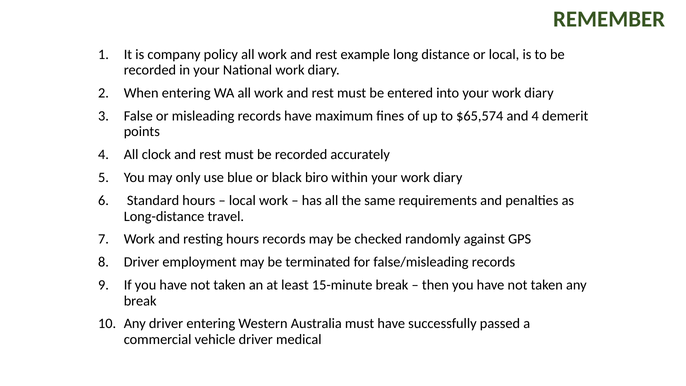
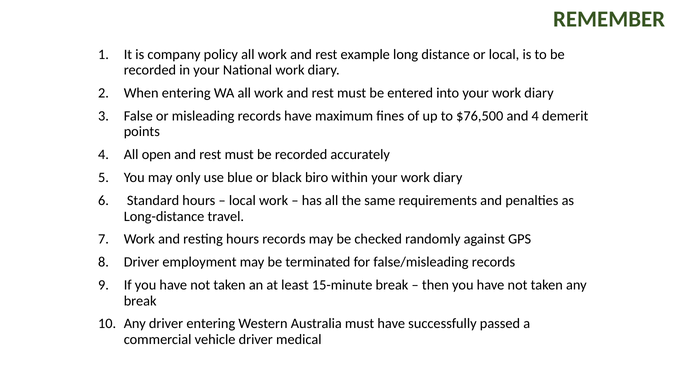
$65,574: $65,574 -> $76,500
clock: clock -> open
